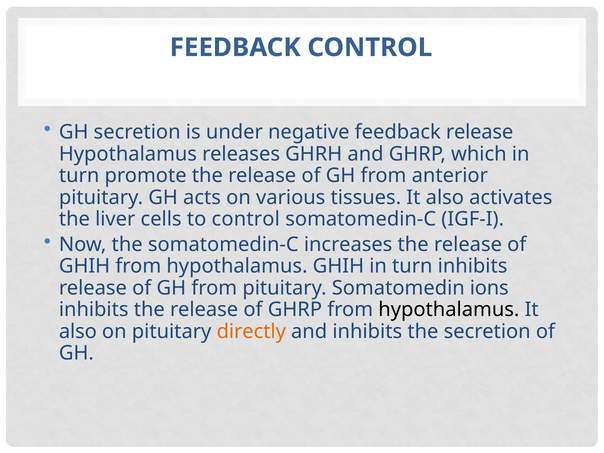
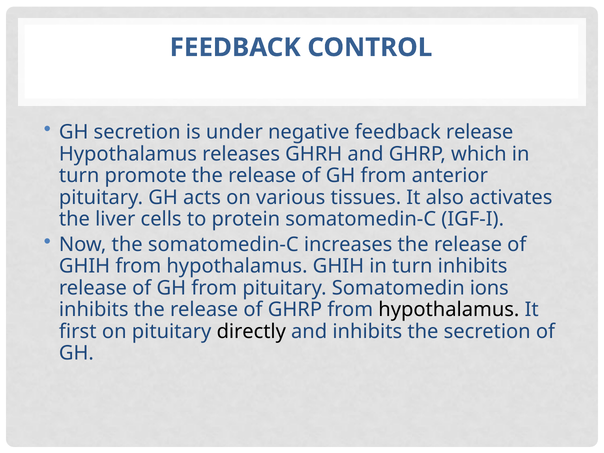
to control: control -> protein
also at (78, 331): also -> first
directly colour: orange -> black
